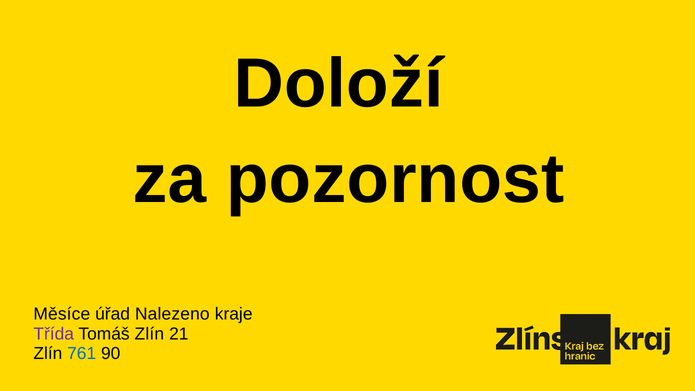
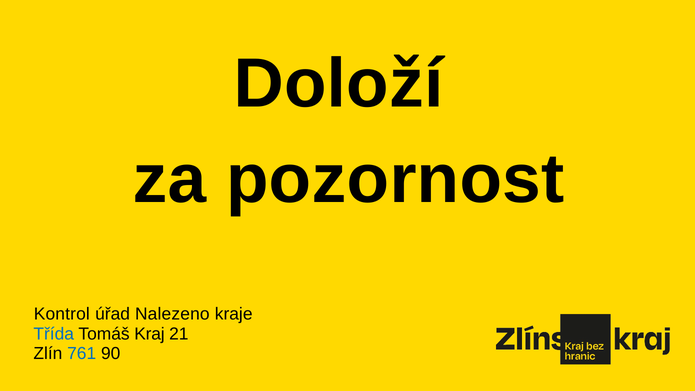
Měsíce: Měsíce -> Kontrol
Třída colour: purple -> blue
Tomáš Zlín: Zlín -> Kraj
